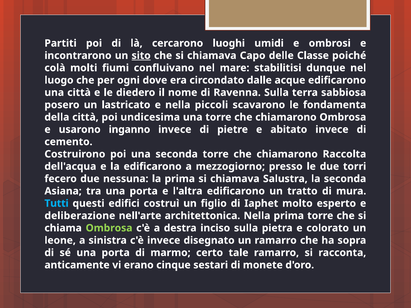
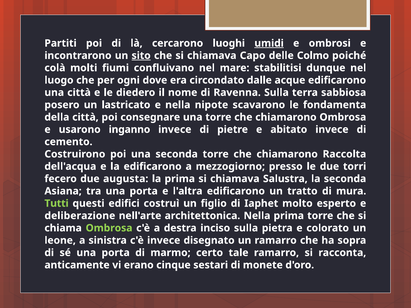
umidi underline: none -> present
Classe: Classe -> Colmo
piccoli: piccoli -> nipote
undicesima: undicesima -> consegnare
nessuna: nessuna -> augusta
Tutti colour: light blue -> light green
